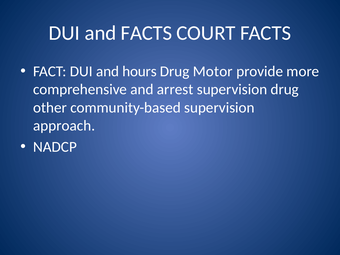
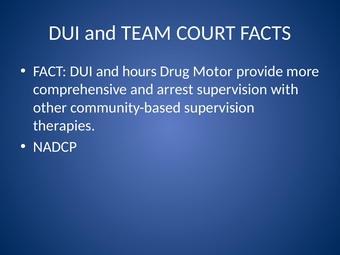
and FACTS: FACTS -> TEAM
supervision drug: drug -> with
approach: approach -> therapies
